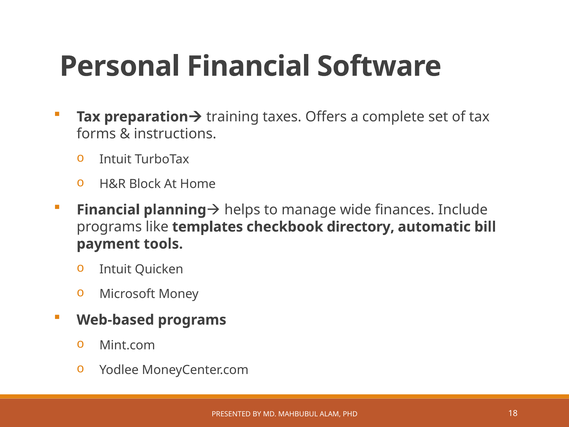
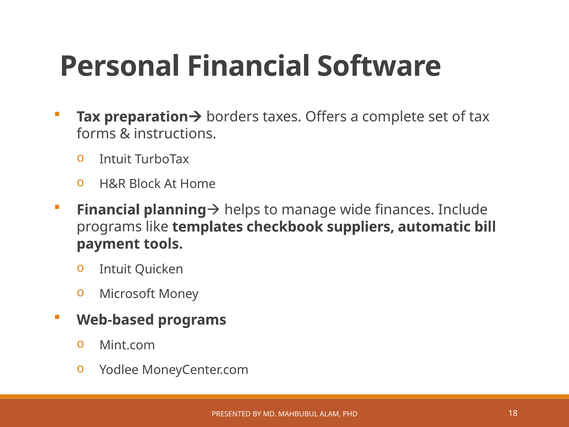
training: training -> borders
directory: directory -> suppliers
